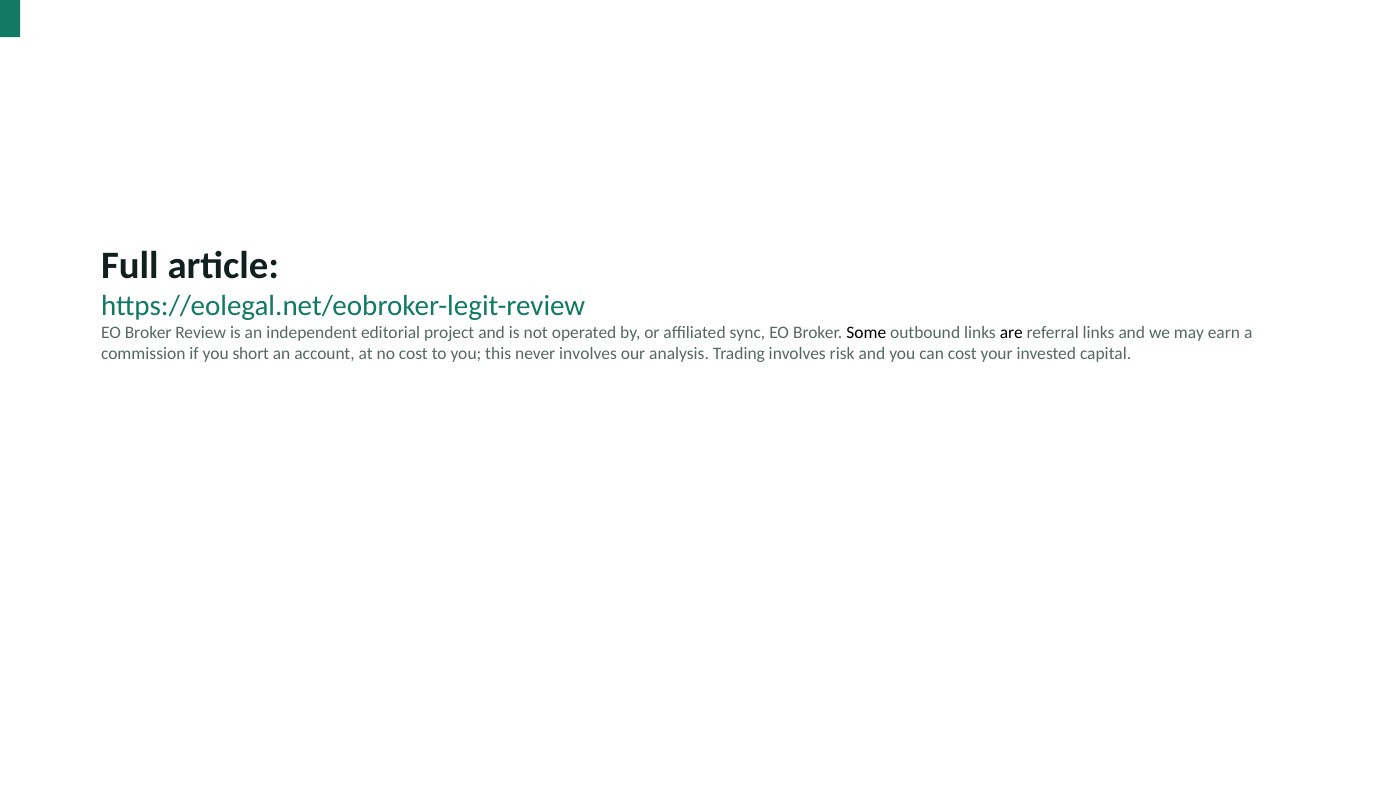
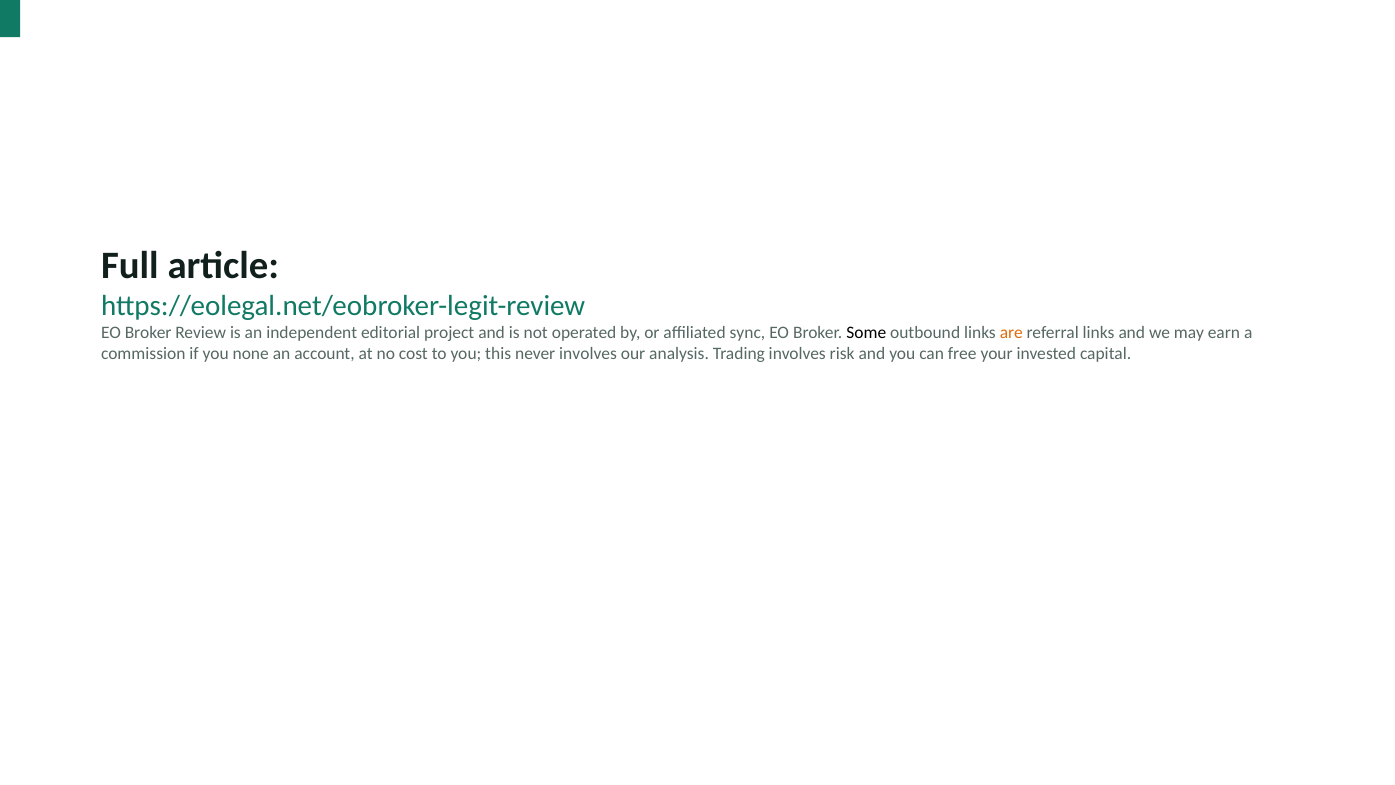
are colour: black -> orange
short: short -> none
can cost: cost -> free
